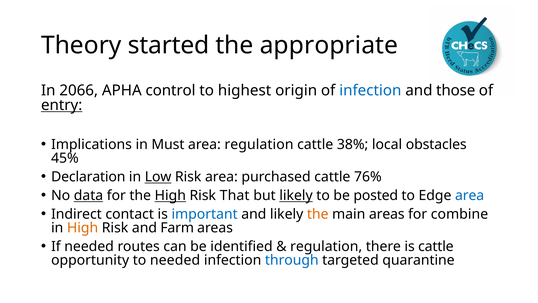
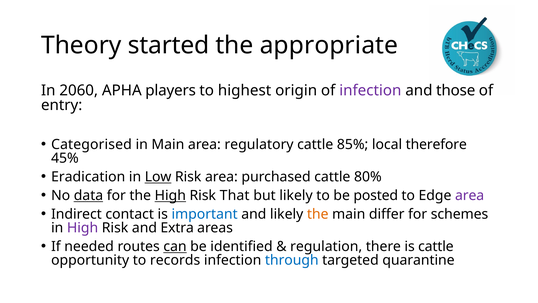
2066: 2066 -> 2060
control: control -> players
infection at (370, 90) colour: blue -> purple
entry underline: present -> none
Implications: Implications -> Categorised
in Must: Must -> Main
area regulation: regulation -> regulatory
38%: 38% -> 85%
obstacles: obstacles -> therefore
Declaration: Declaration -> Eradication
76%: 76% -> 80%
likely at (296, 195) underline: present -> none
area at (470, 195) colour: blue -> purple
main areas: areas -> differ
combine: combine -> schemes
High at (83, 228) colour: orange -> purple
Farm: Farm -> Extra
can underline: none -> present
to needed: needed -> records
